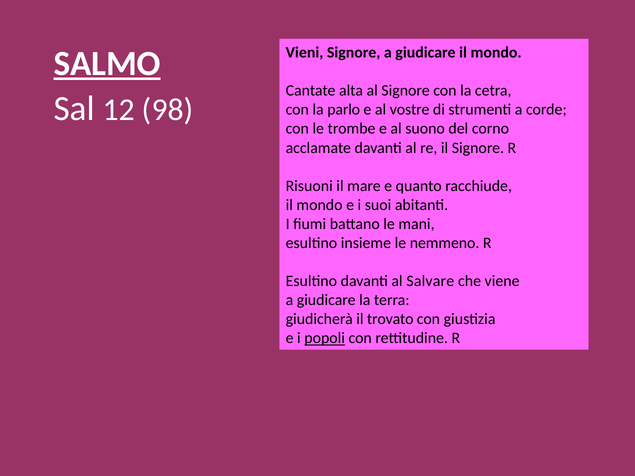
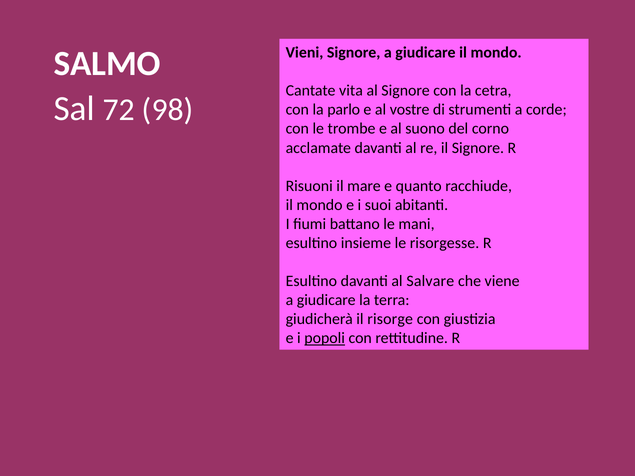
SALMO underline: present -> none
alta: alta -> vita
12: 12 -> 72
nemmeno: nemmeno -> risorgesse
trovato: trovato -> risorge
